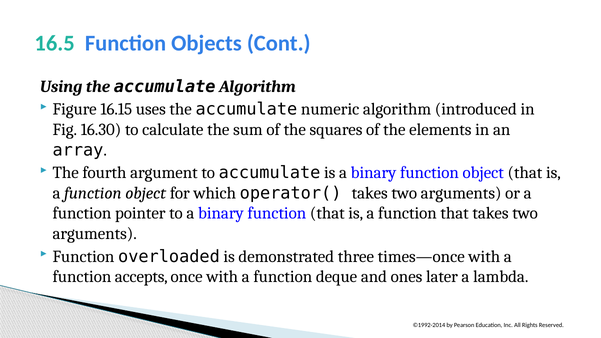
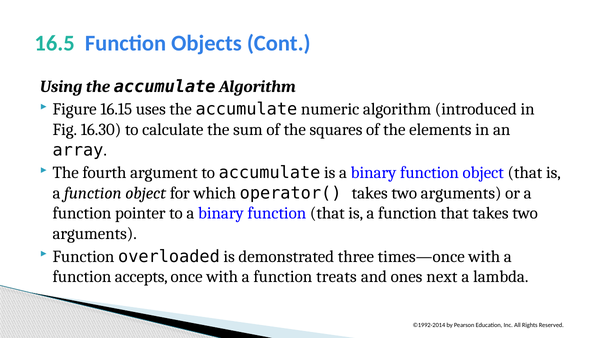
deque: deque -> treats
later: later -> next
